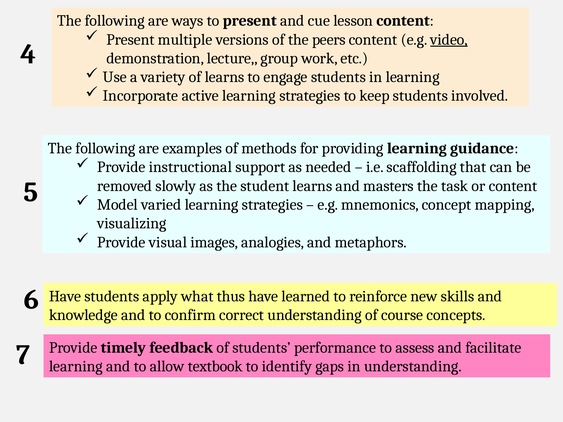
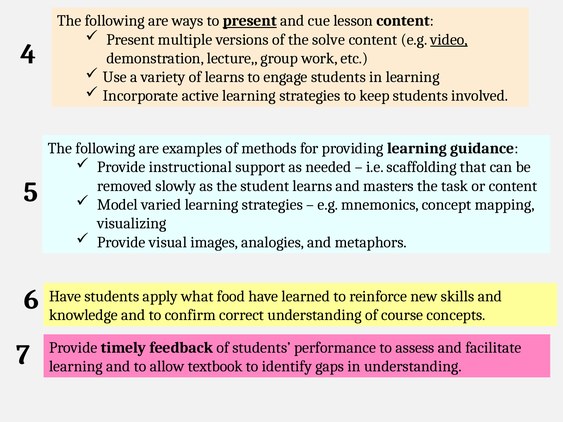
present at (250, 21) underline: none -> present
peers: peers -> solve
thus: thus -> food
